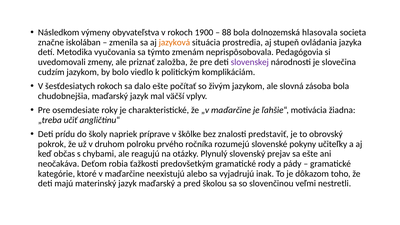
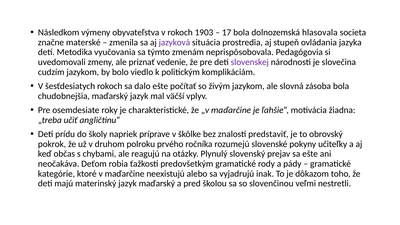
1900: 1900 -> 1903
88: 88 -> 17
iskolában: iskolában -> materské
jazyková colour: orange -> purple
založba: založba -> vedenie
